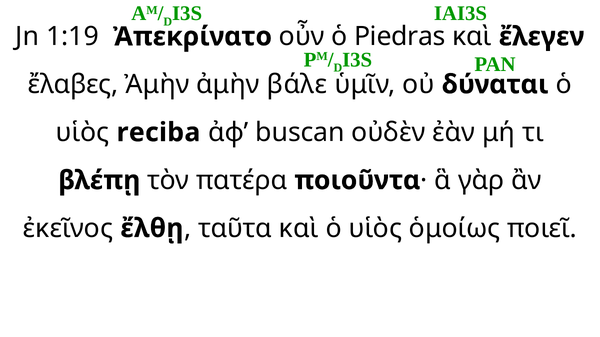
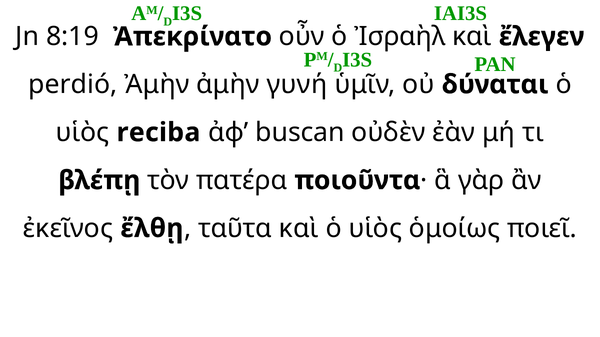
1:19: 1:19 -> 8:19
Piedras: Piedras -> Ἰσραὴλ
ἔλαβες: ἔλαβες -> perdió
βάλε: βάλε -> γυνή
